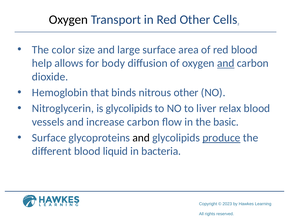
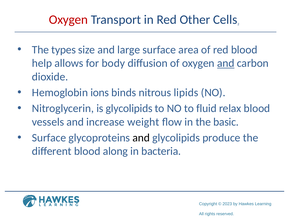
Oxygen at (68, 20) colour: black -> red
color: color -> types
that: that -> ions
nitrous other: other -> lipids
liver: liver -> fluid
increase carbon: carbon -> weight
produce underline: present -> none
liquid: liquid -> along
